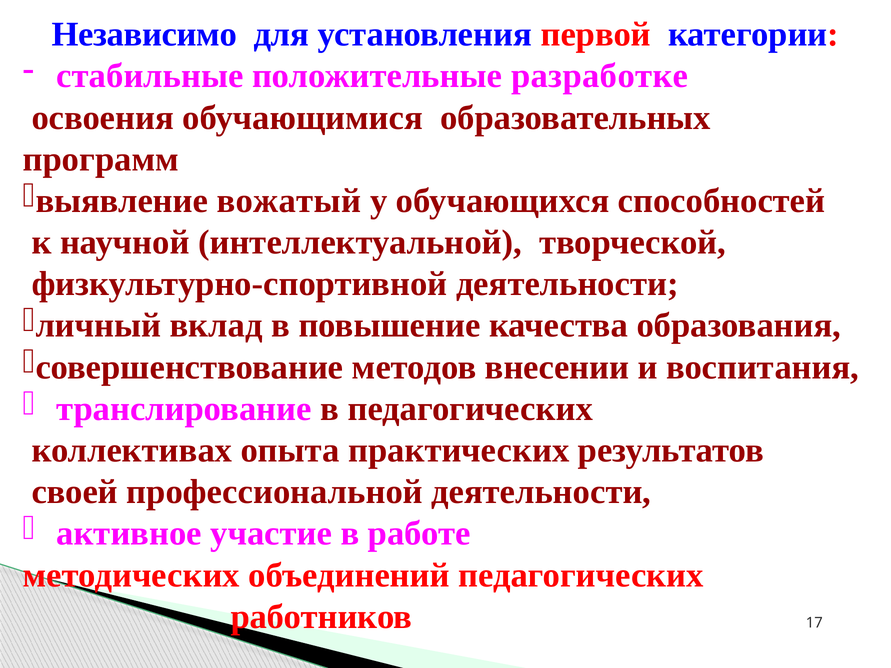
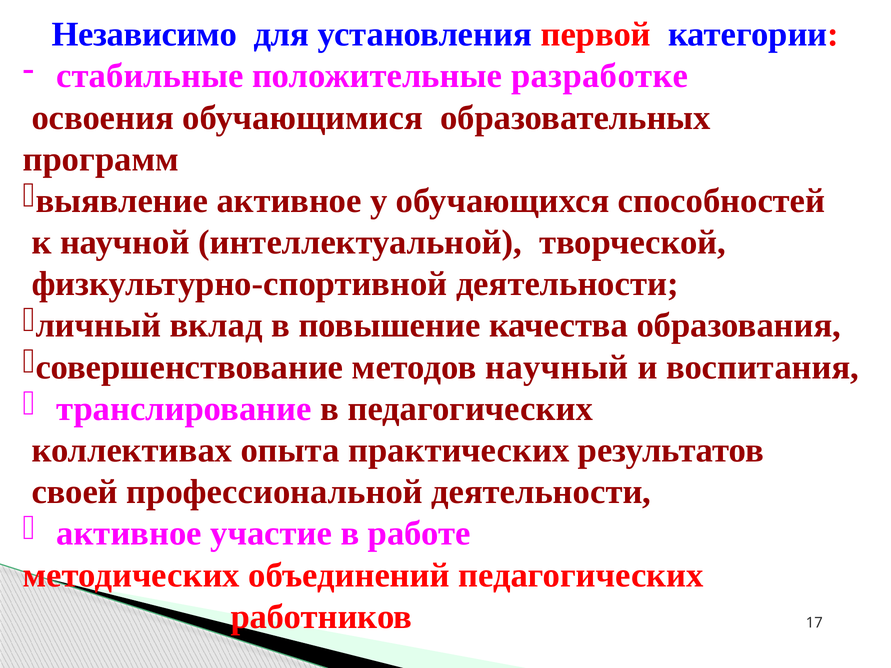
выявление вожатый: вожатый -> активное
внесении: внесении -> научный
